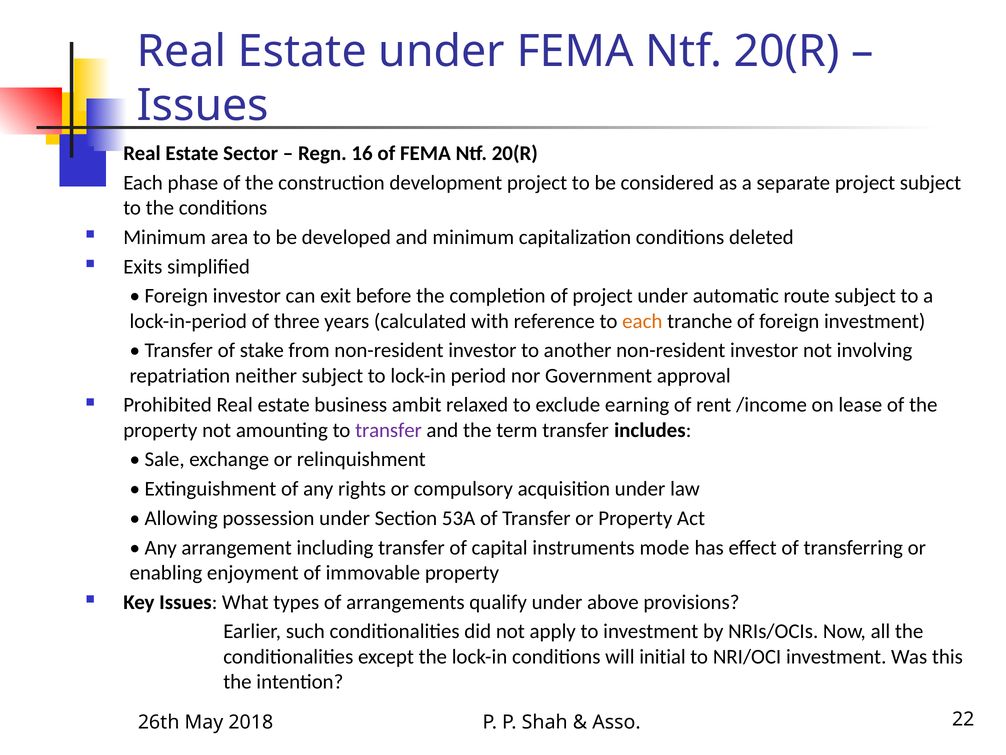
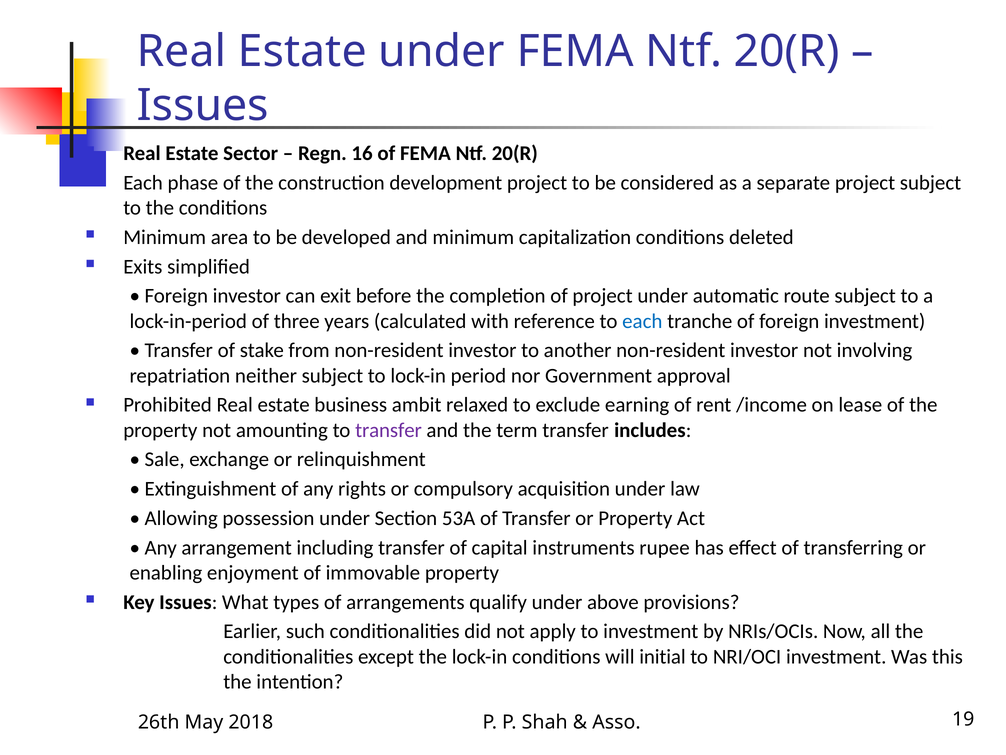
each at (642, 321) colour: orange -> blue
mode: mode -> rupee
22: 22 -> 19
